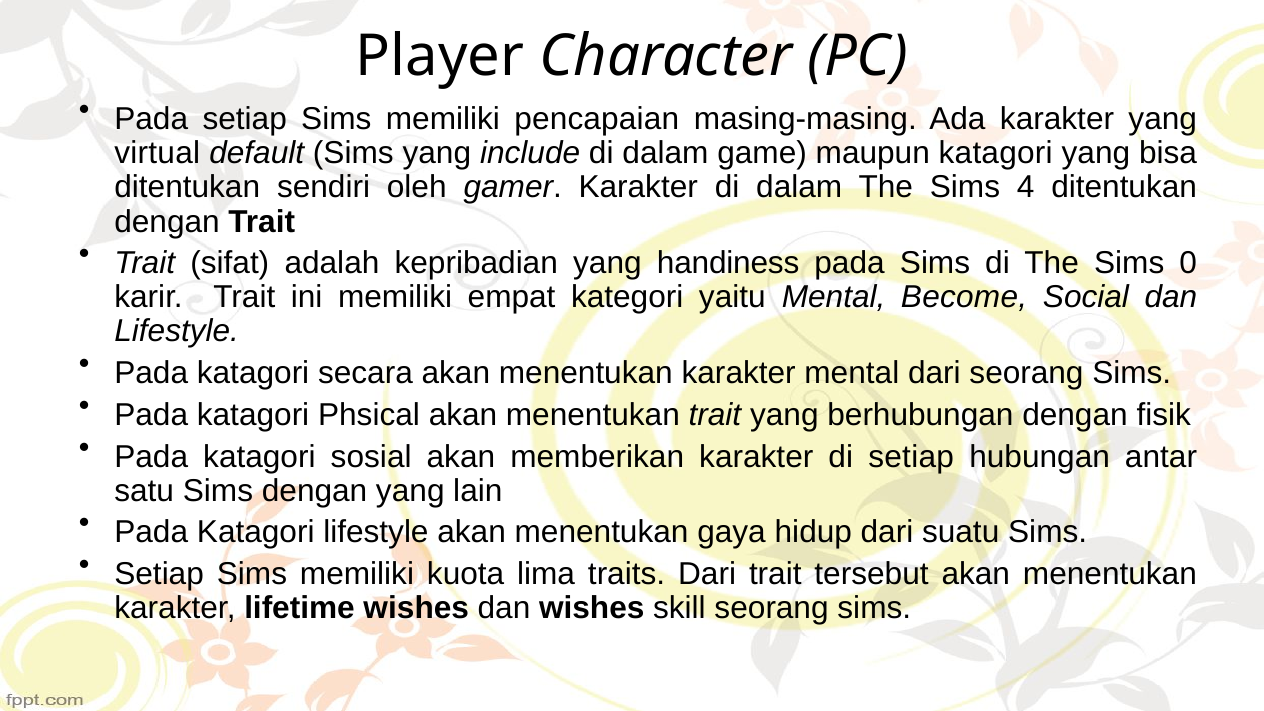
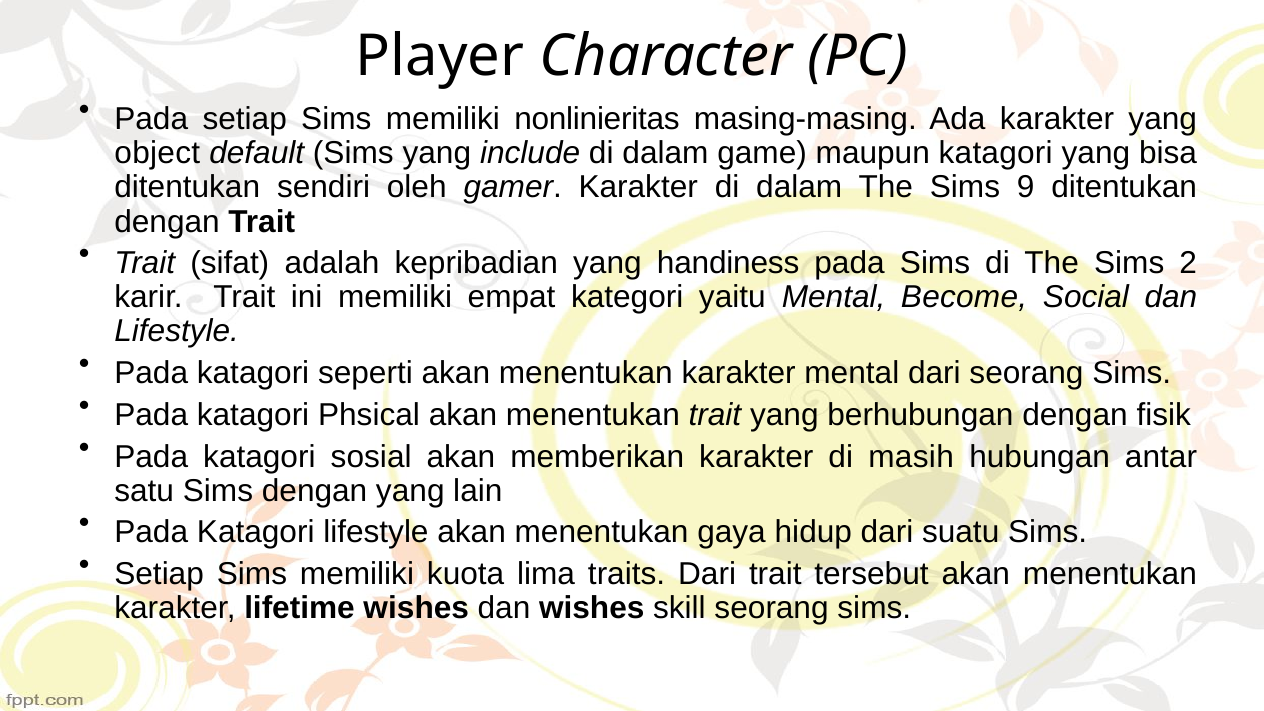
pencapaian: pencapaian -> nonlinieritas
virtual: virtual -> object
4: 4 -> 9
0: 0 -> 2
secara: secara -> seperti
di setiap: setiap -> masih
